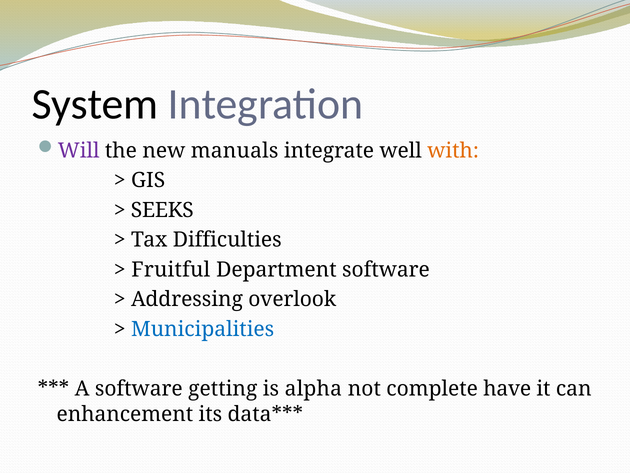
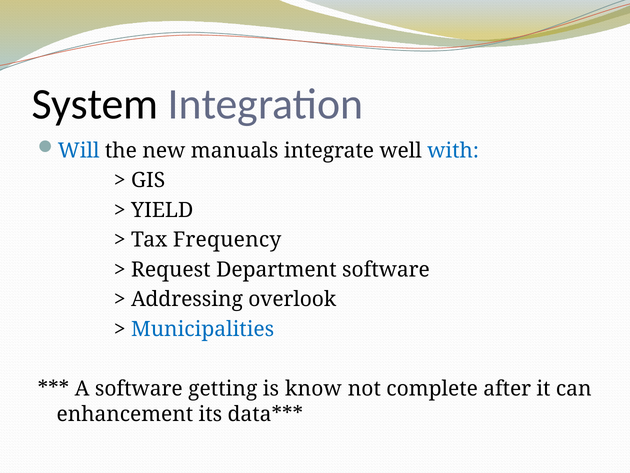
Will colour: purple -> blue
with colour: orange -> blue
SEEKS: SEEKS -> YIELD
Difficulties: Difficulties -> Frequency
Fruitful: Fruitful -> Request
alpha: alpha -> know
have: have -> after
